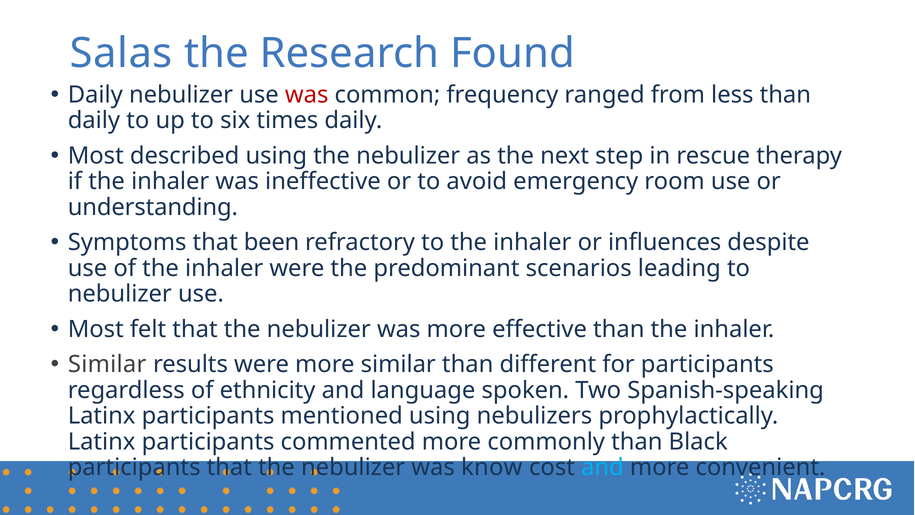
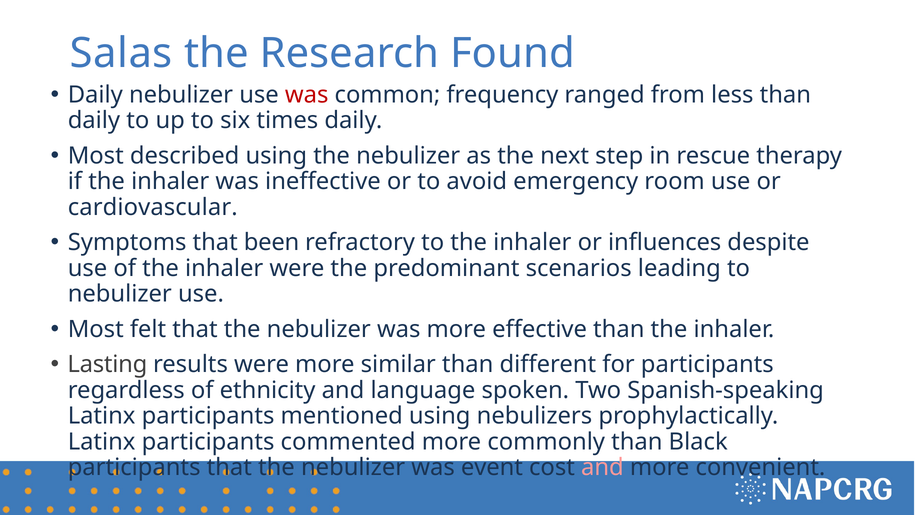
understanding: understanding -> cardiovascular
Similar at (107, 364): Similar -> Lasting
know: know -> event
and at (602, 467) colour: light blue -> pink
